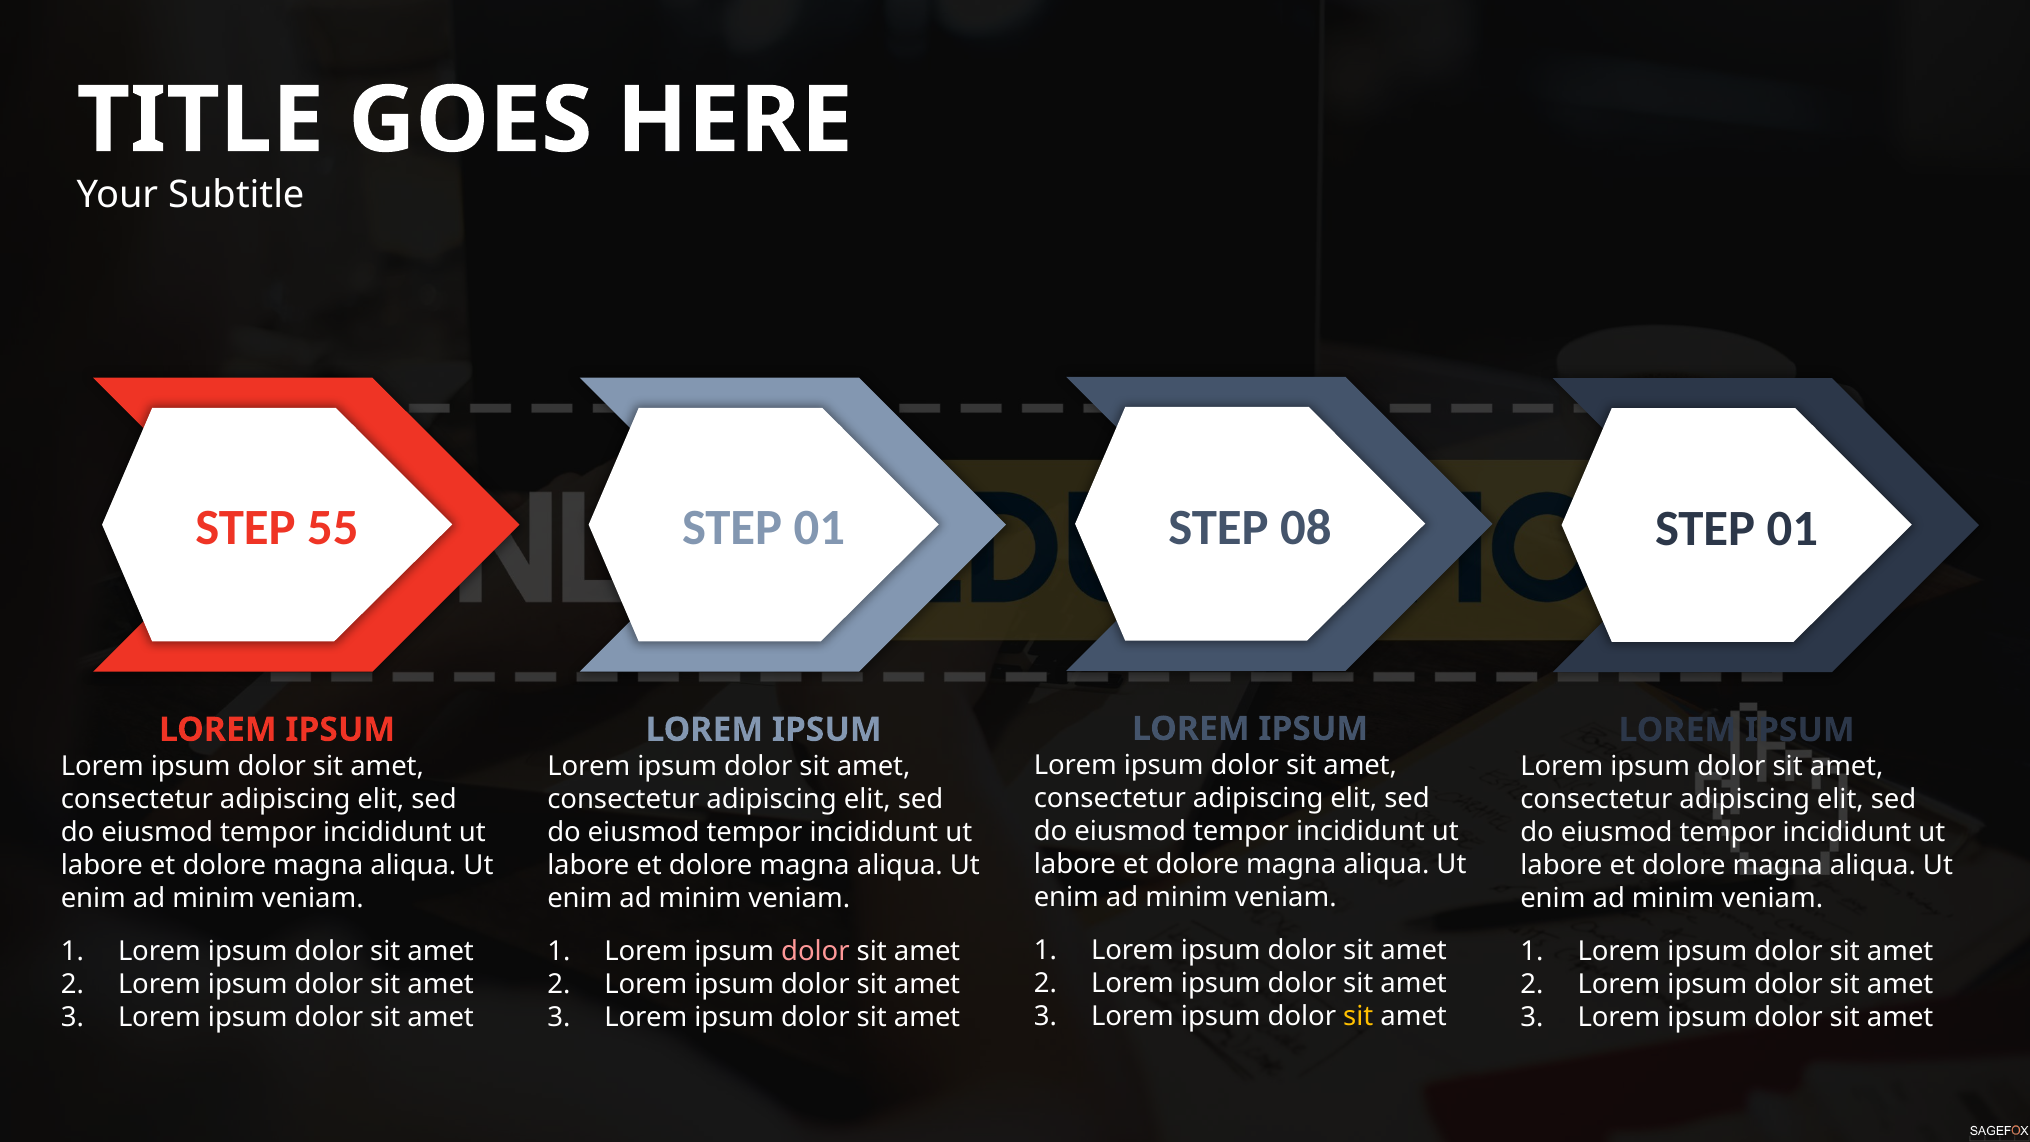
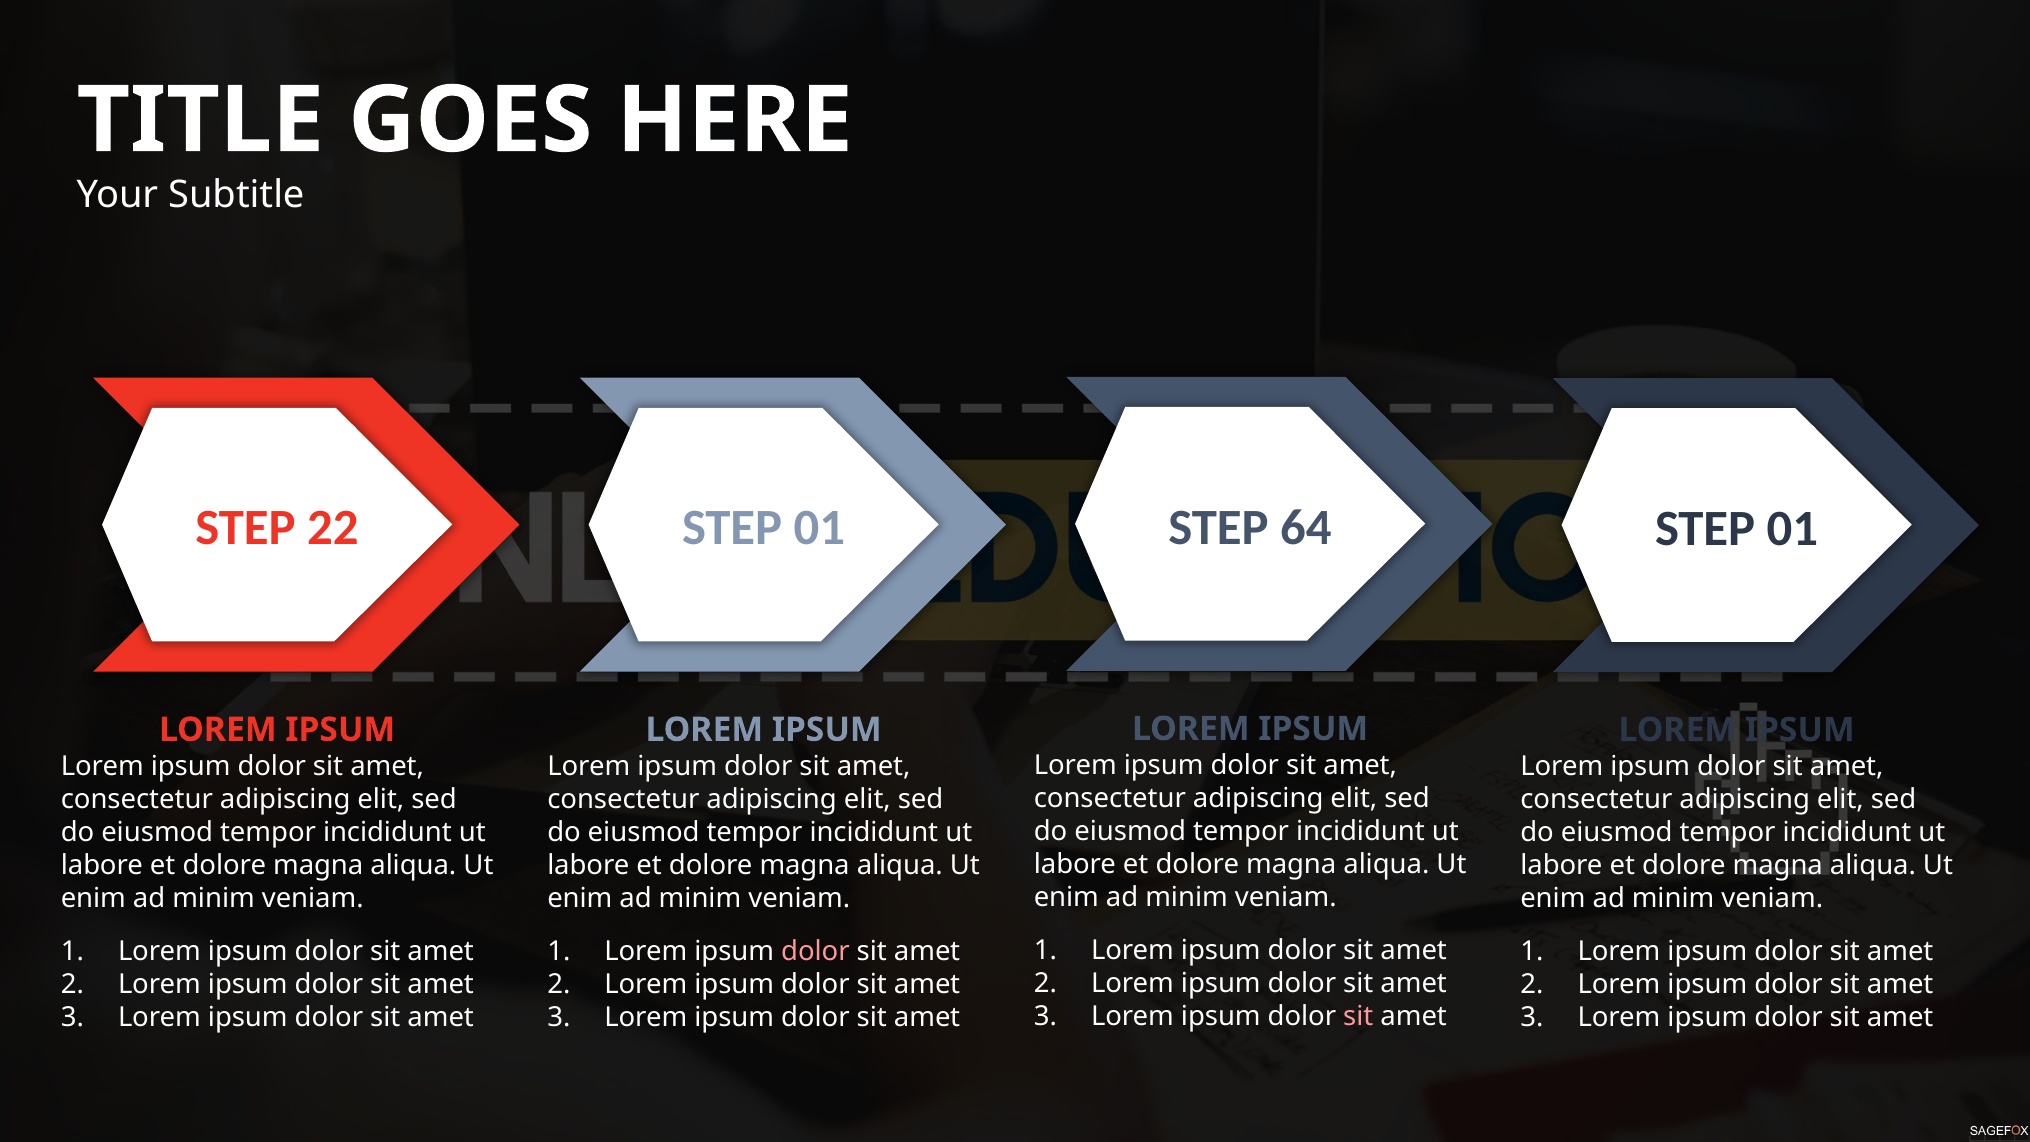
08: 08 -> 64
55: 55 -> 22
sit at (1358, 1017) colour: yellow -> pink
